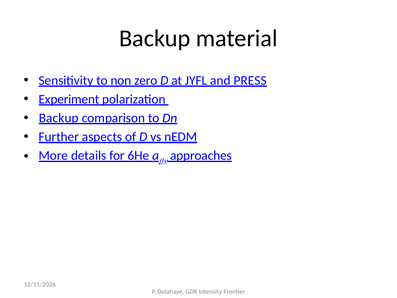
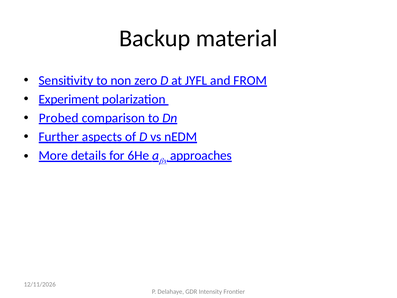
PRESS: PRESS -> FROM
Backup at (59, 118): Backup -> Probed
